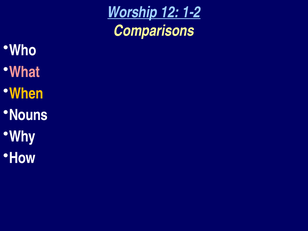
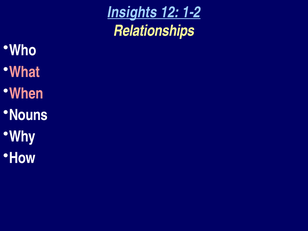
Worship: Worship -> Insights
Comparisons: Comparisons -> Relationships
When colour: yellow -> pink
